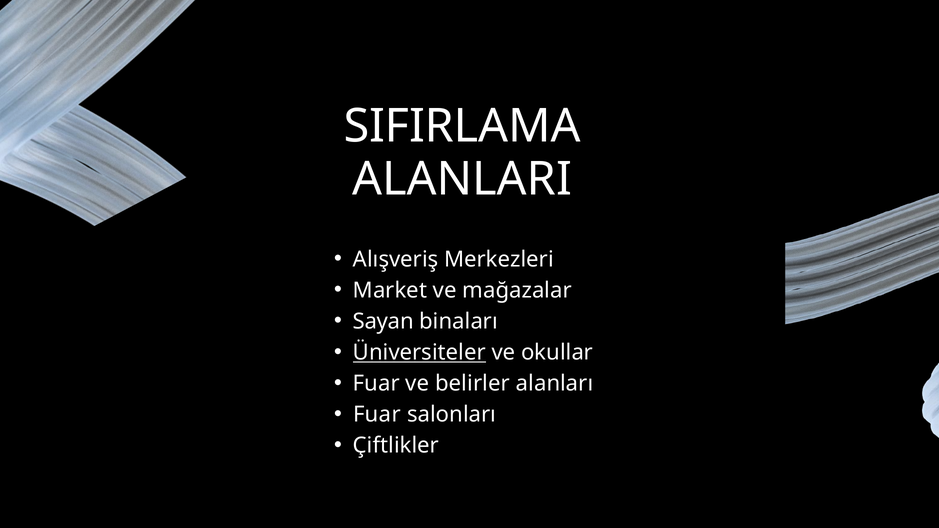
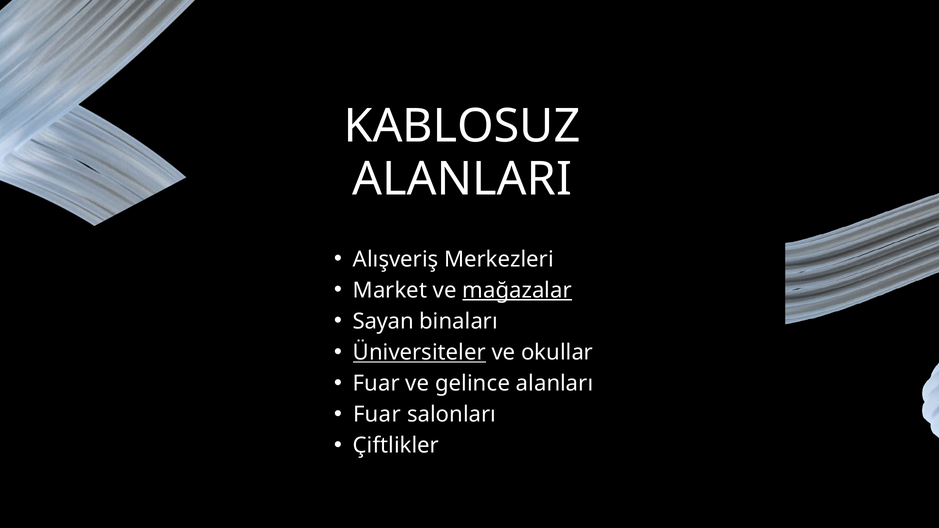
SIFIRLAMA: SIFIRLAMA -> KABLOSUZ
mağazalar underline: none -> present
belirler: belirler -> gelince
